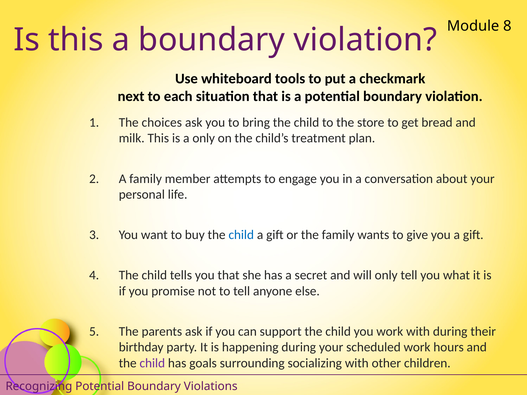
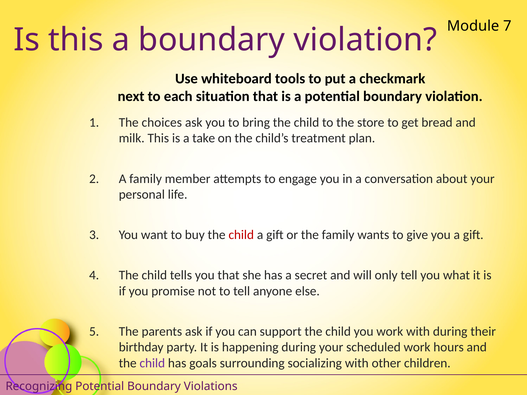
8: 8 -> 7
a only: only -> take
child at (241, 235) colour: blue -> red
